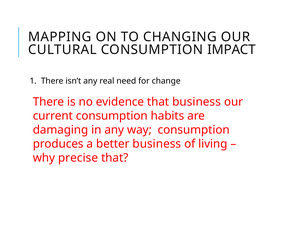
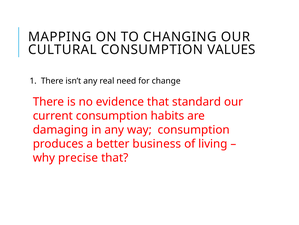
IMPACT: IMPACT -> VALUES
that business: business -> standard
